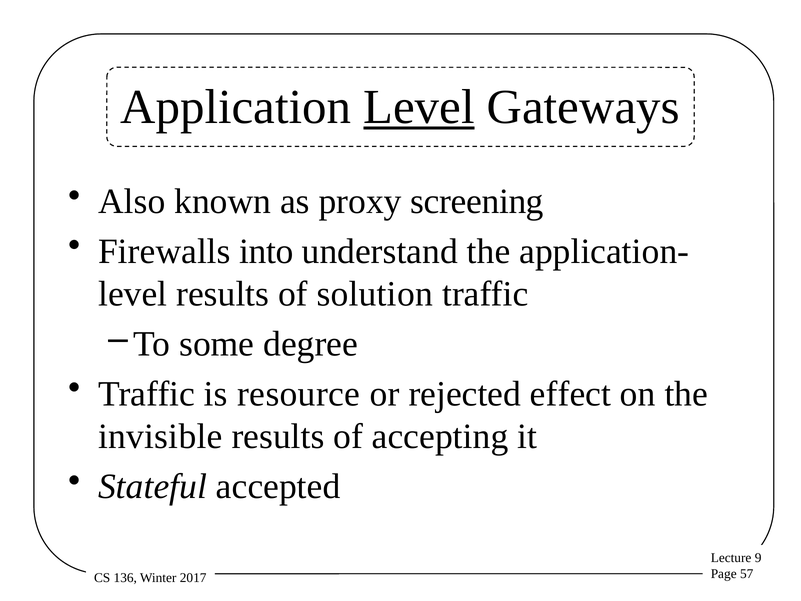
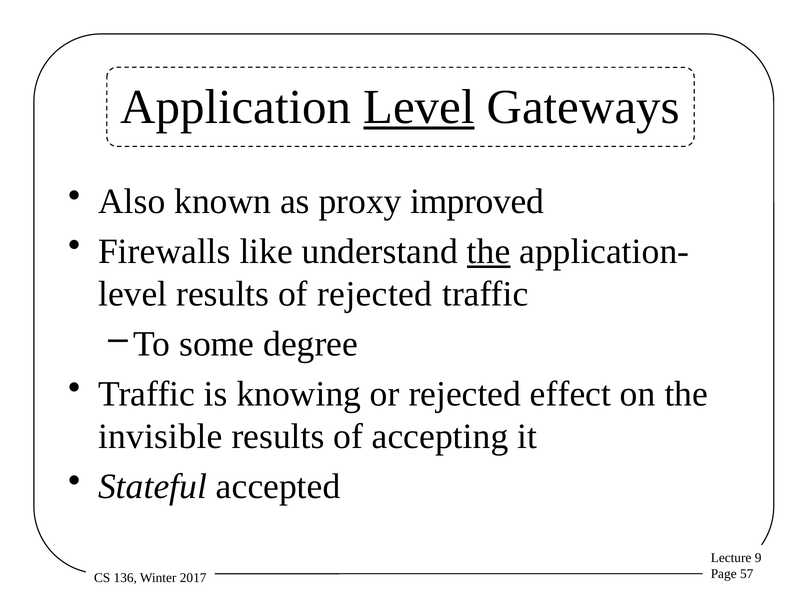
screening: screening -> improved
into: into -> like
the at (489, 251) underline: none -> present
of solution: solution -> rejected
resource: resource -> knowing
